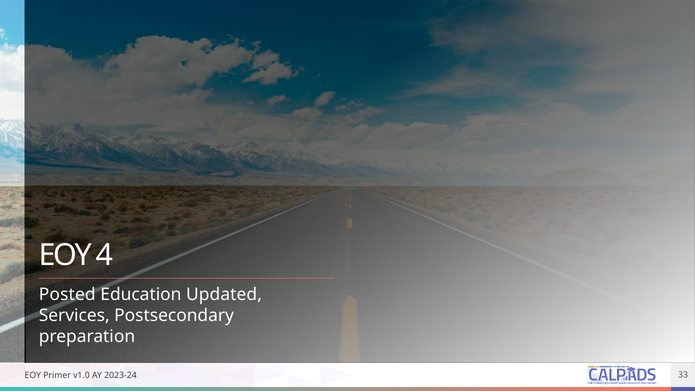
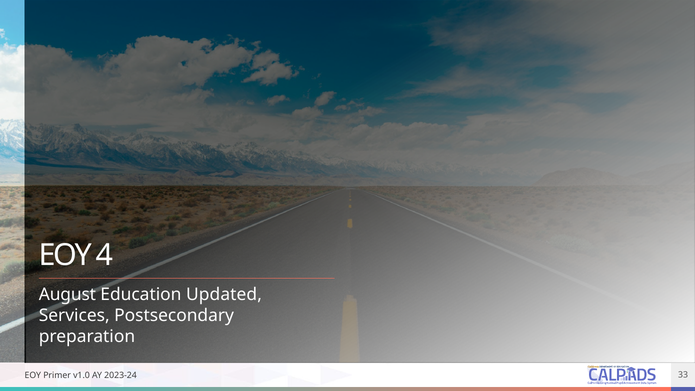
Posted: Posted -> August
